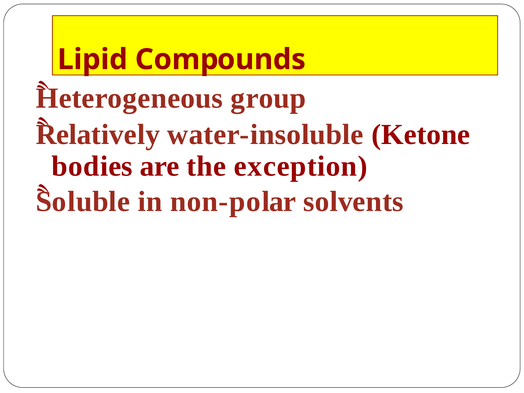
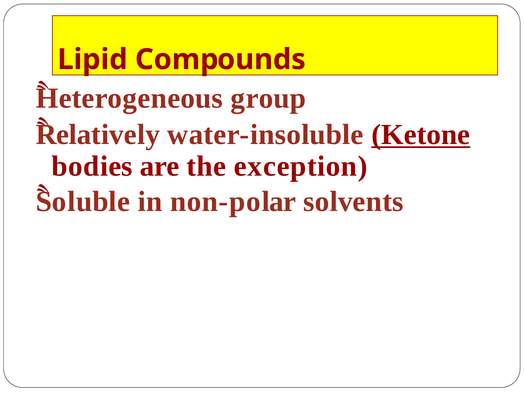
Ketone underline: none -> present
